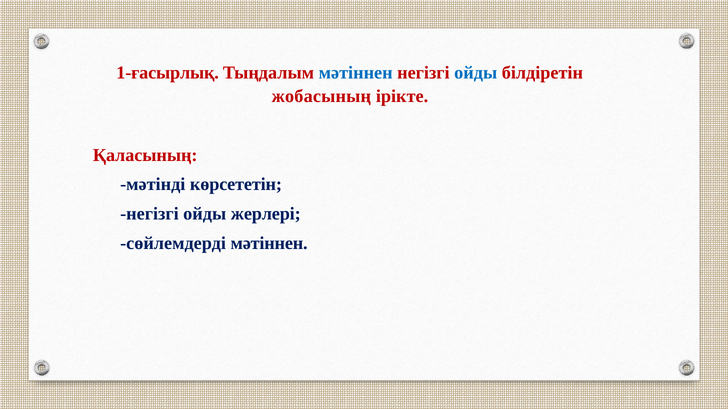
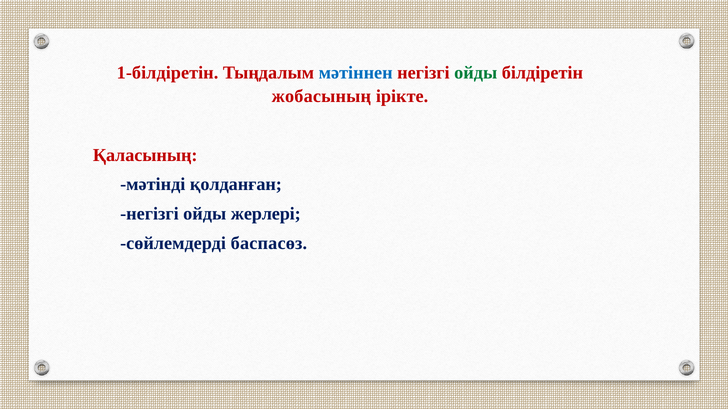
1-ғасырлық: 1-ғасырлық -> 1-білдіретін
ойды at (476, 73) colour: blue -> green
көрсететін: көрсететін -> қолданған
сөйлемдерді мәтіннен: мәтіннен -> баспасөз
